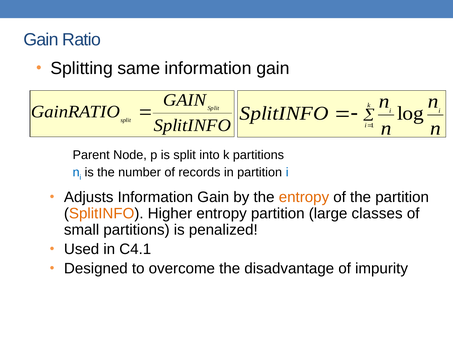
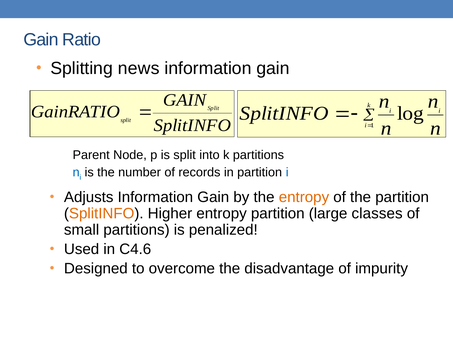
same: same -> news
C4.1: C4.1 -> C4.6
